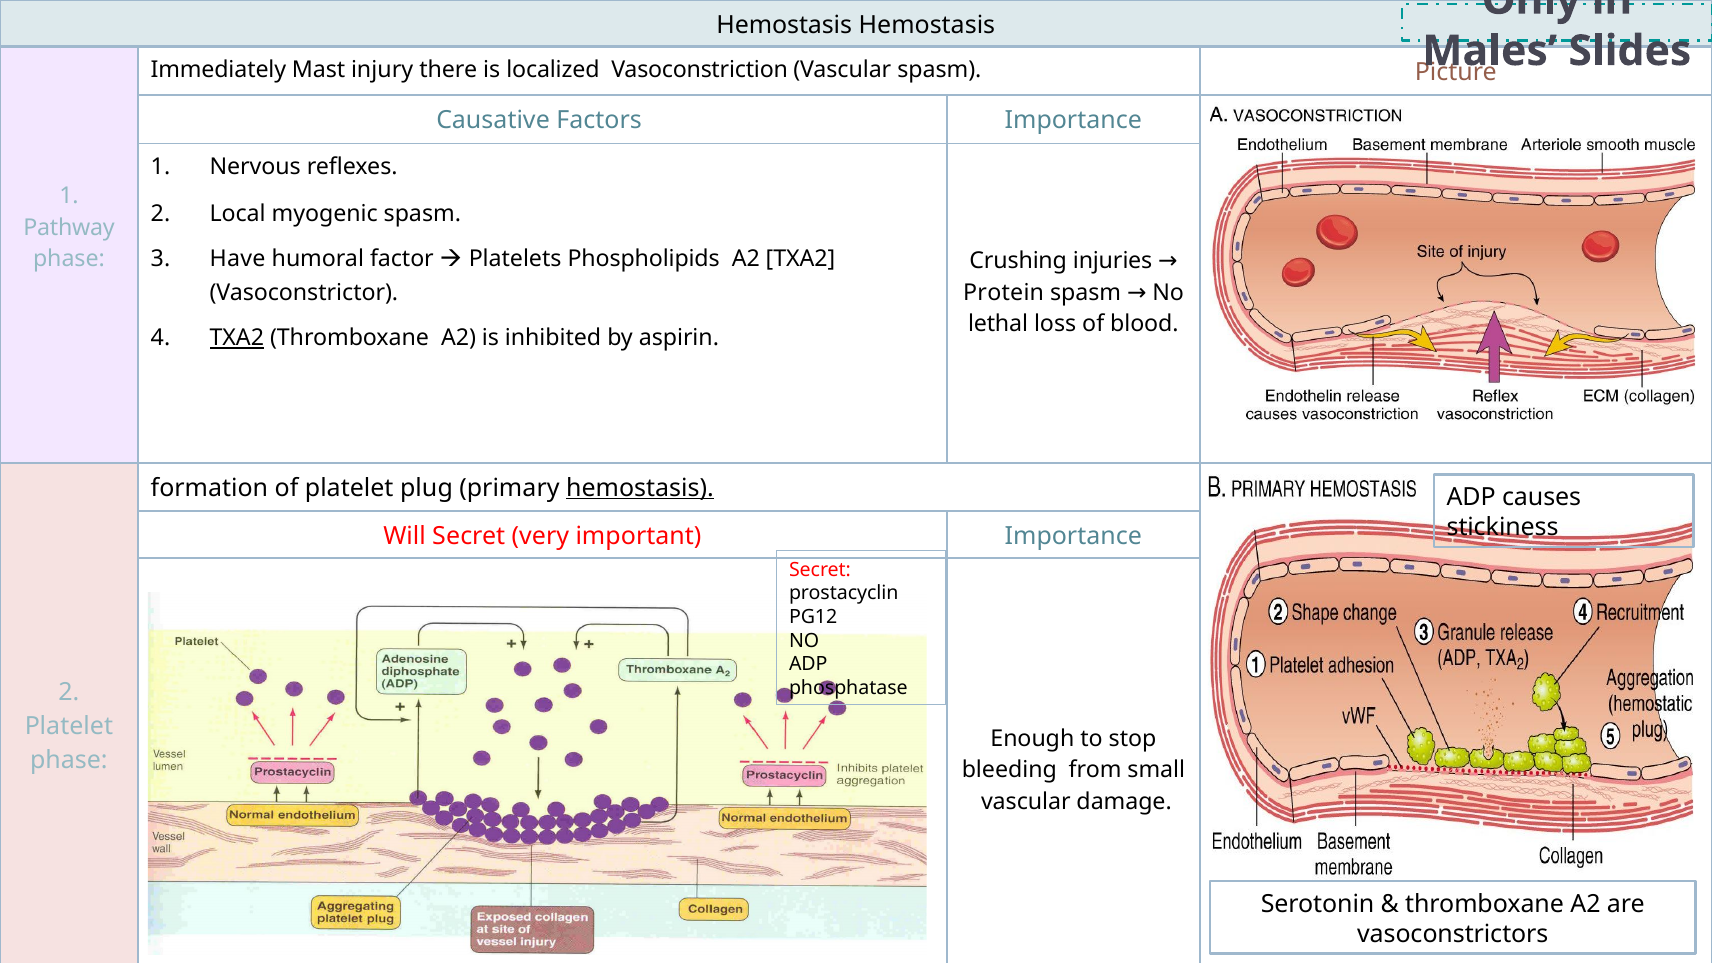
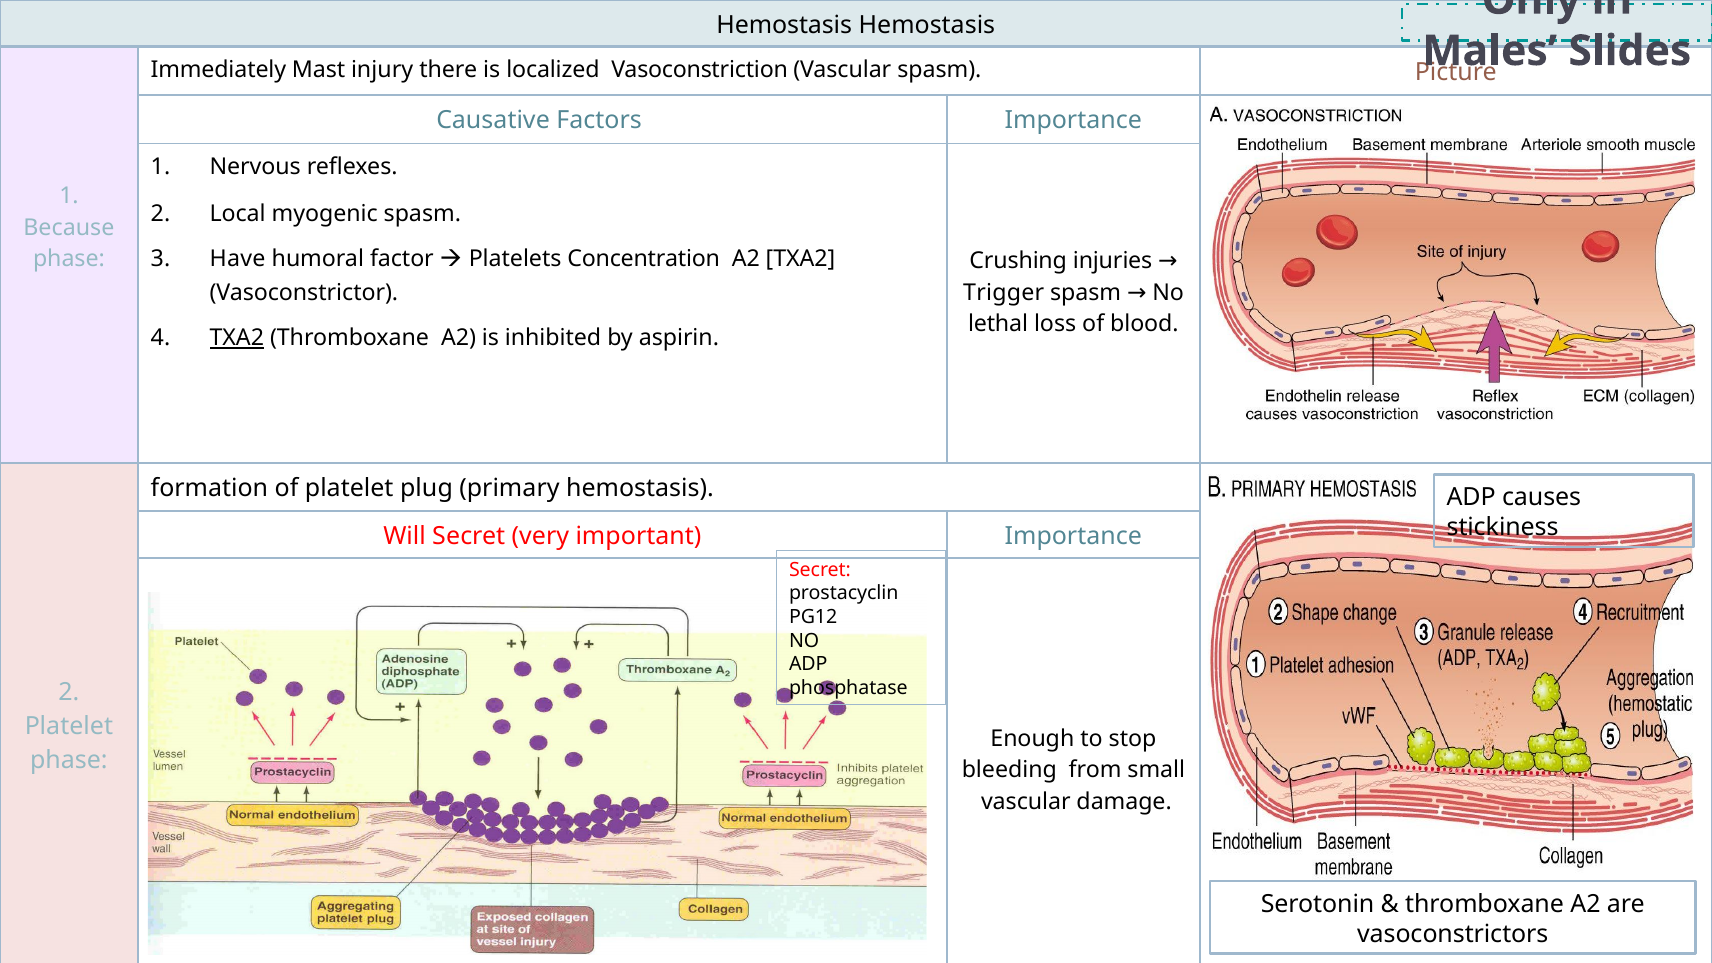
Pathway: Pathway -> Because
Phospholipids: Phospholipids -> Concentration
Protein: Protein -> Trigger
hemostasis at (640, 488) underline: present -> none
